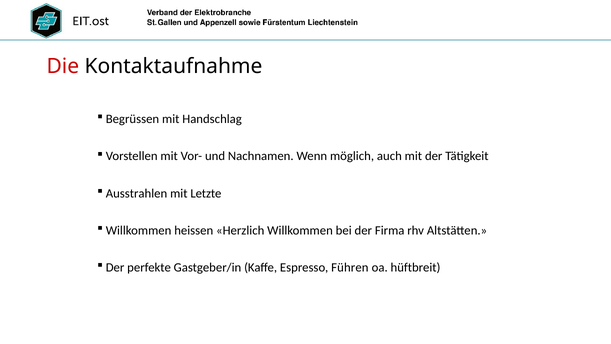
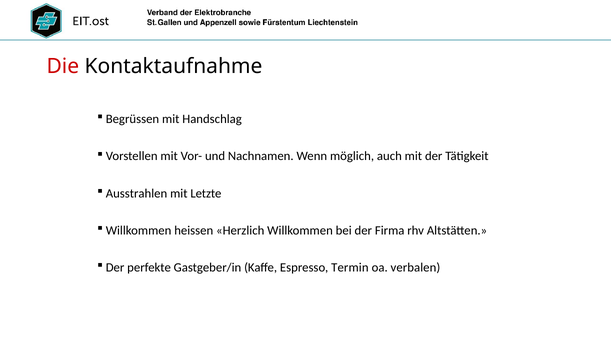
Führen: Führen -> Termin
hüftbreit: hüftbreit -> verbalen
